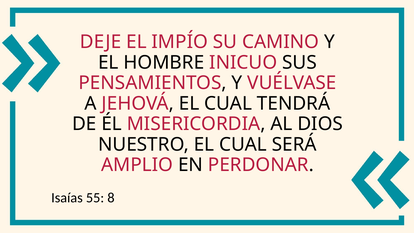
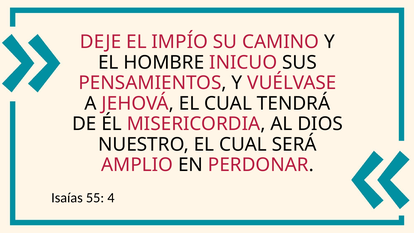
8: 8 -> 4
